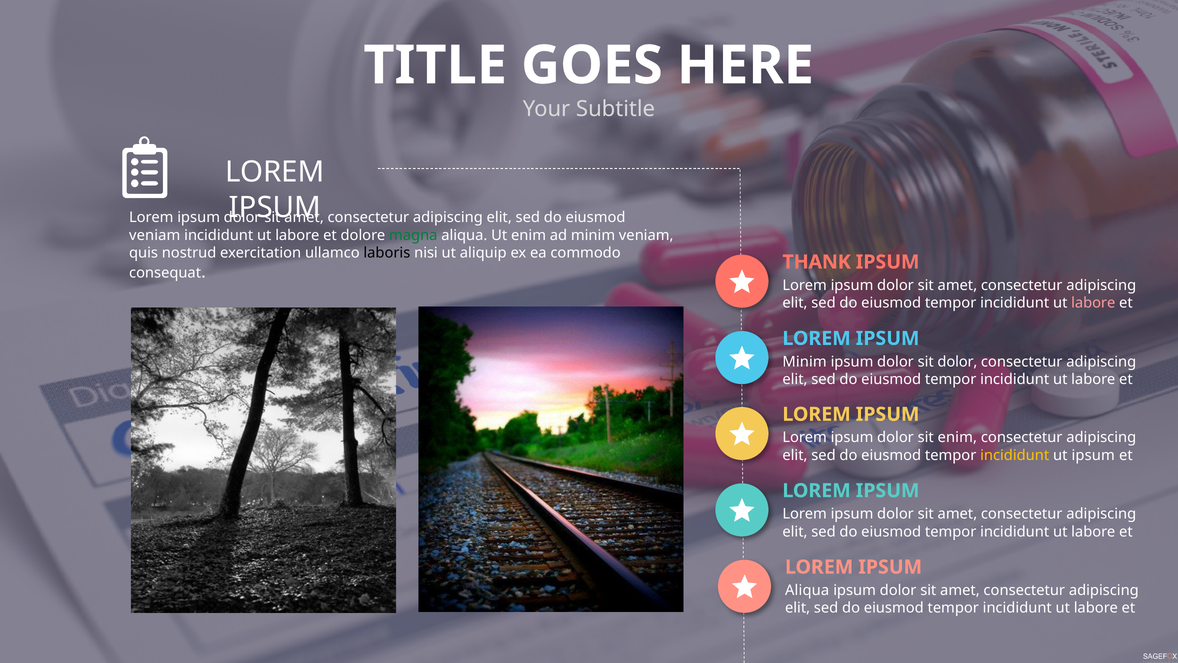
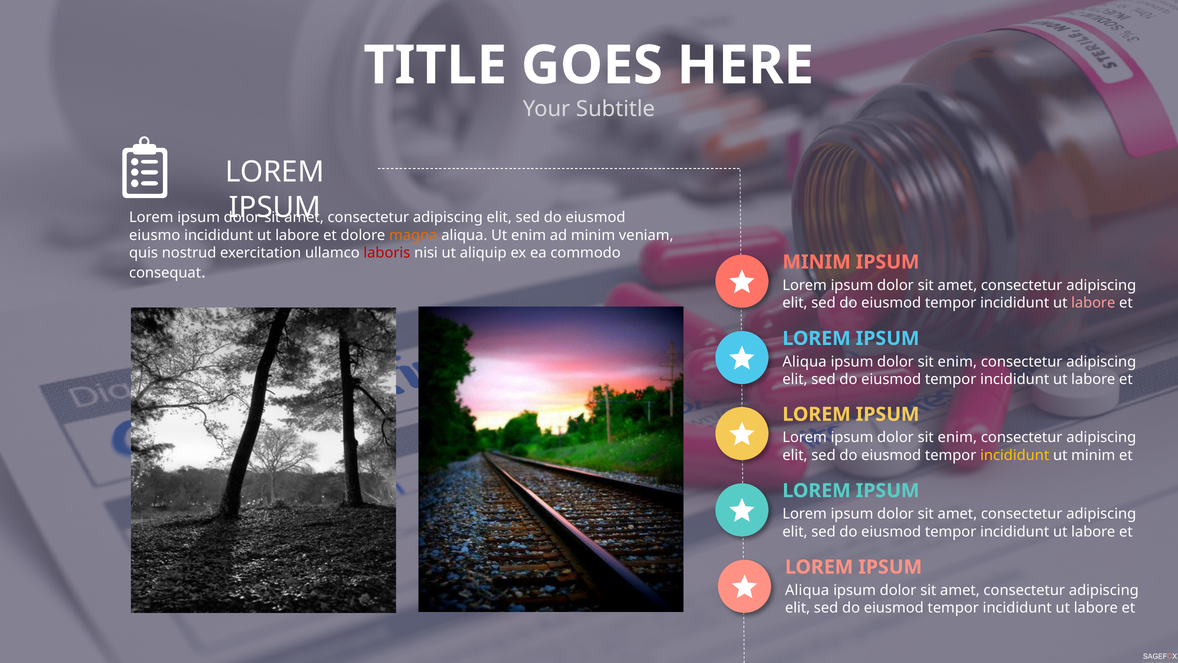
veniam at (155, 235): veniam -> eiusmo
magna colour: green -> orange
laboris colour: black -> red
THANK at (817, 262): THANK -> MINIM
Minim at (805, 361): Minim -> Aliqua
dolor at (957, 361): dolor -> enim
ut ipsum: ipsum -> minim
